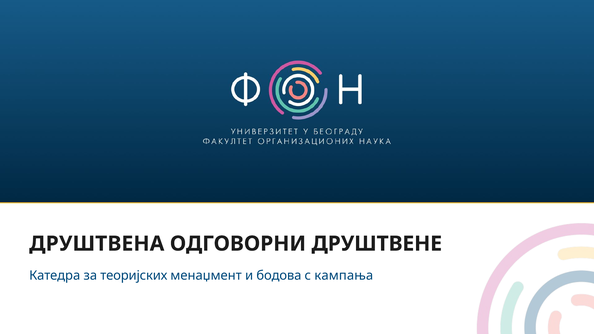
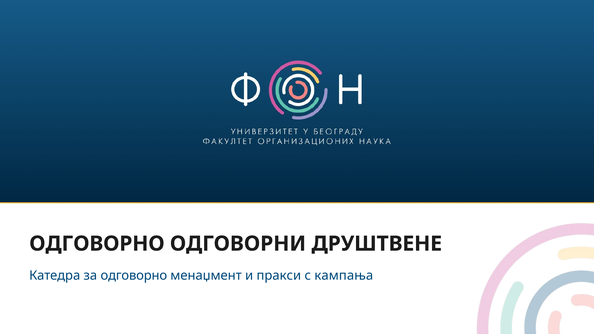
ДРУШТВЕНА at (97, 244): ДРУШТВЕНА -> ОДГОВОРНО
за теоријских: теоријских -> одговорно
бодова: бодова -> пракси
